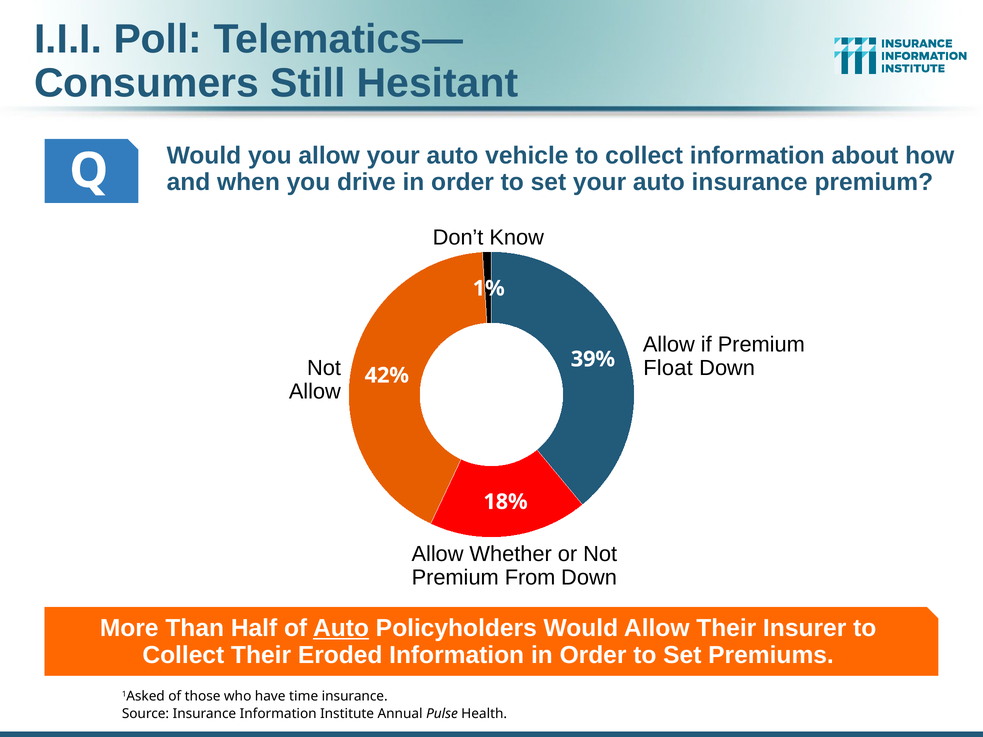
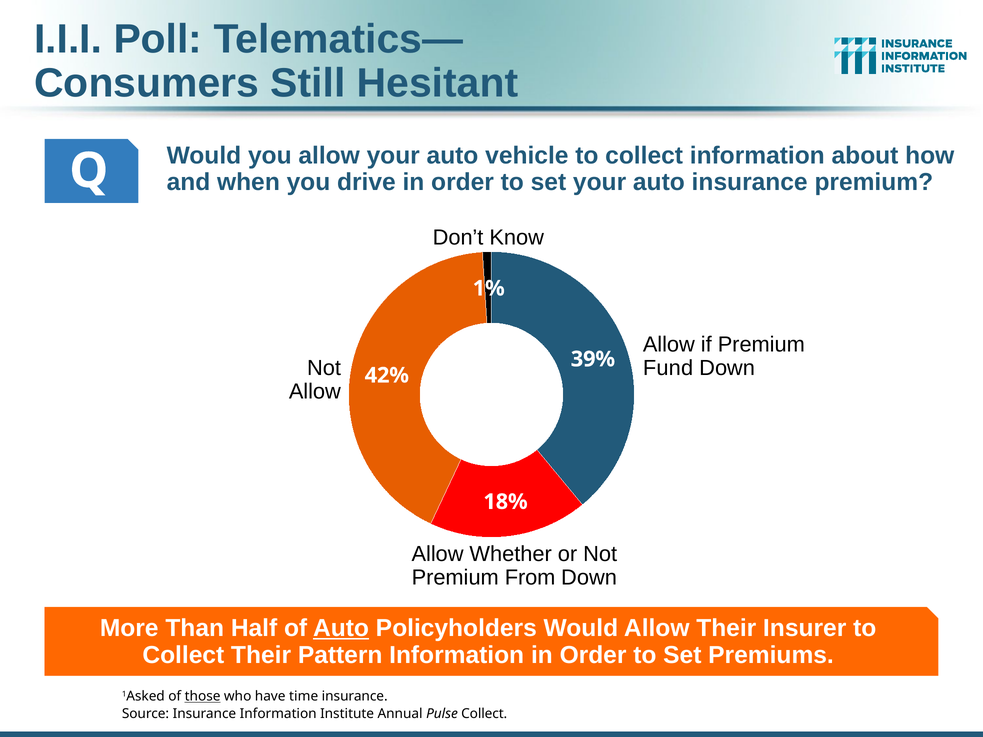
Float: Float -> Fund
Eroded: Eroded -> Pattern
those underline: none -> present
Pulse Health: Health -> Collect
